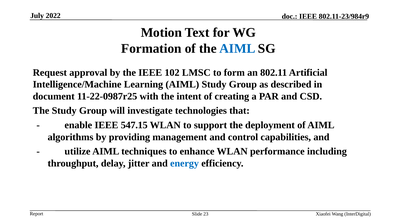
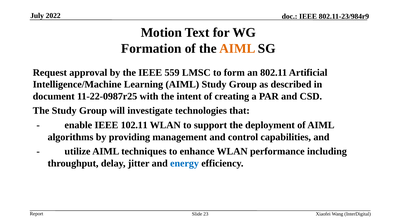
AIML at (237, 49) colour: blue -> orange
102: 102 -> 559
547.15: 547.15 -> 102.11
